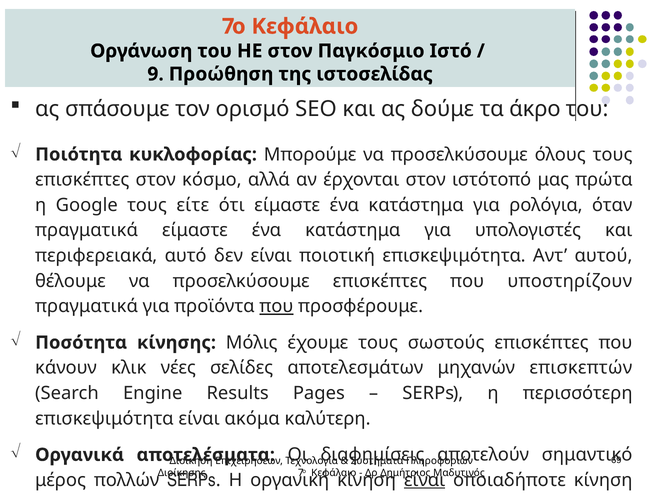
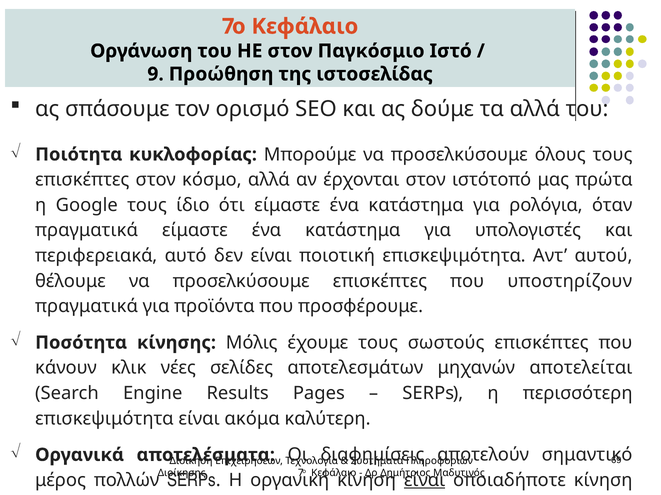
τα άκρο: άκρο -> αλλά
είτε: είτε -> ίδιο
που at (276, 307) underline: present -> none
επισκεπτών: επισκεπτών -> αποτελείται
